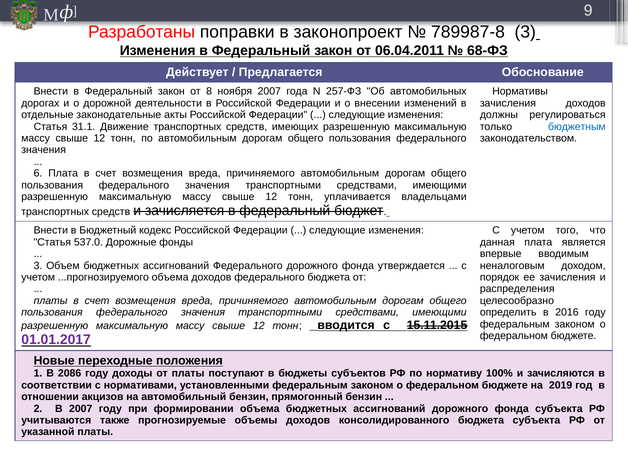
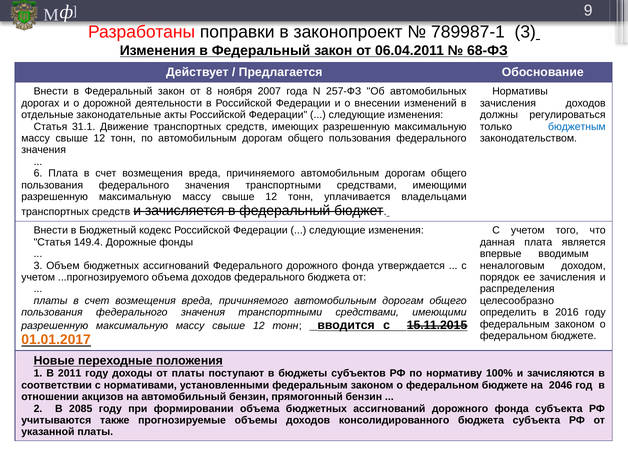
789987-8: 789987-8 -> 789987-1
537.0: 537.0 -> 149.4
01.01.2017 colour: purple -> orange
2086: 2086 -> 2011
2019: 2019 -> 2046
В 2007: 2007 -> 2085
